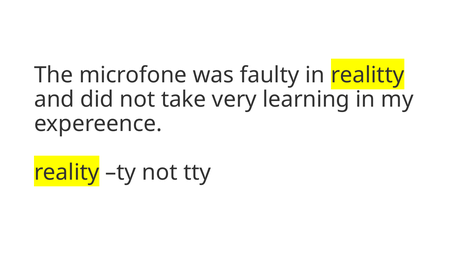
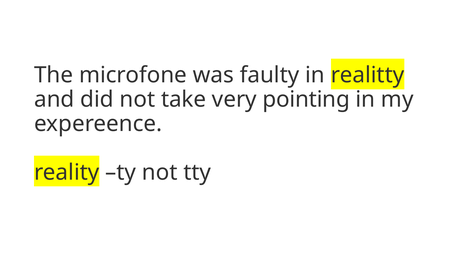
learning: learning -> pointing
